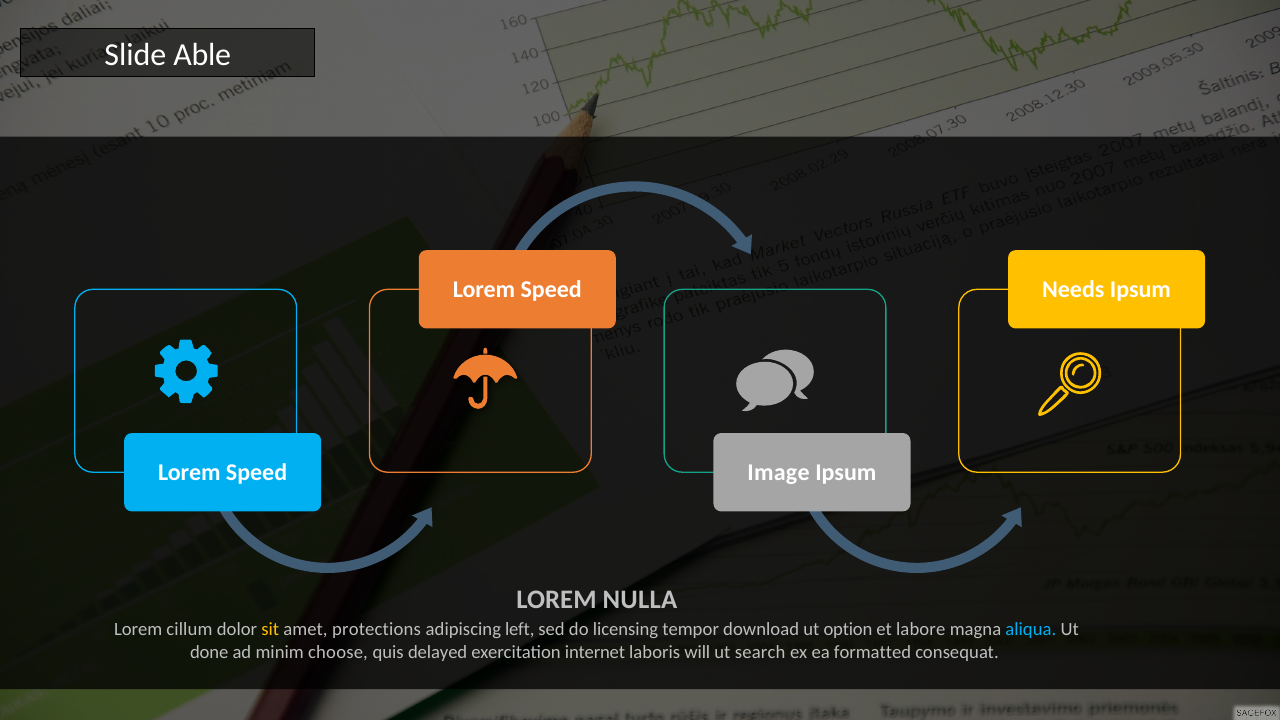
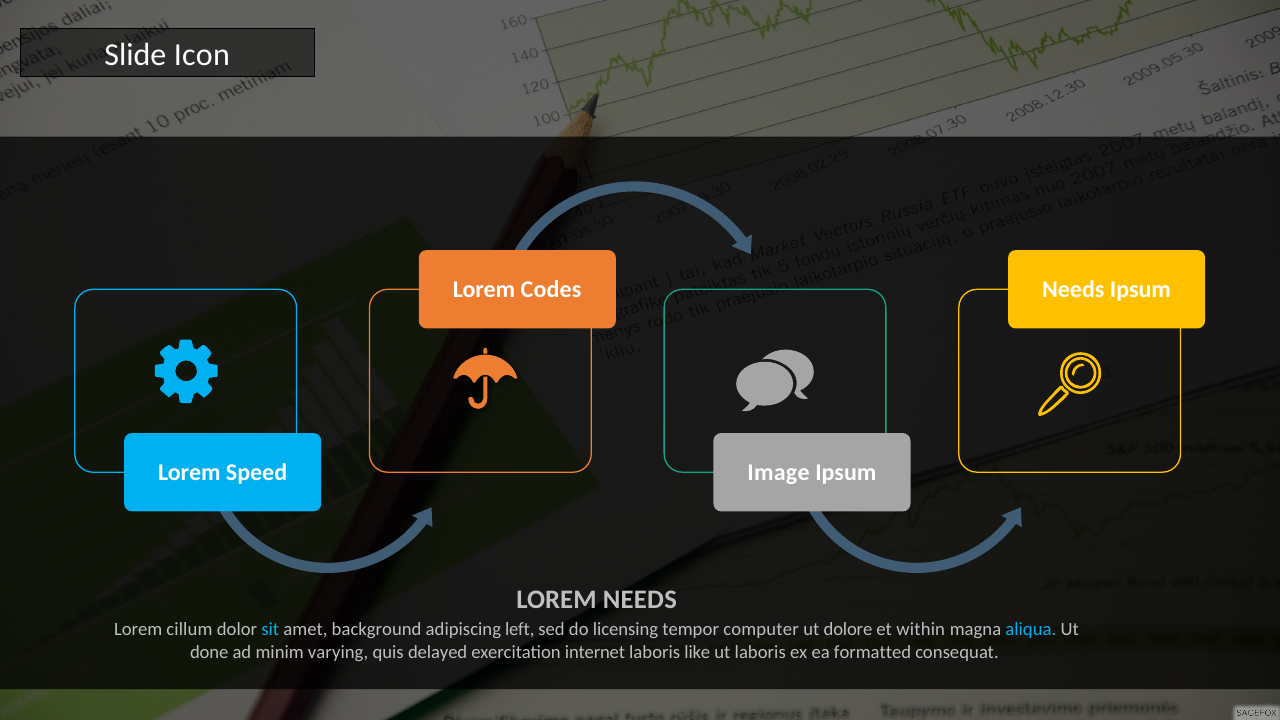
Able: Able -> Icon
Speed at (551, 289): Speed -> Codes
LOREM NULLA: NULLA -> NEEDS
sit colour: yellow -> light blue
protections: protections -> background
download: download -> computer
option: option -> dolore
labore: labore -> within
choose: choose -> varying
will: will -> like
ut search: search -> laboris
